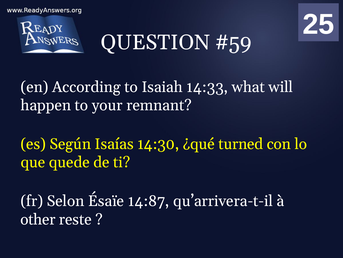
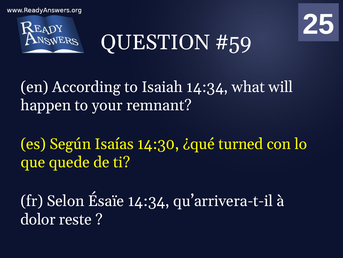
Isaiah 14:33: 14:33 -> 14:34
Ésaïe 14:87: 14:87 -> 14:34
other: other -> dolor
